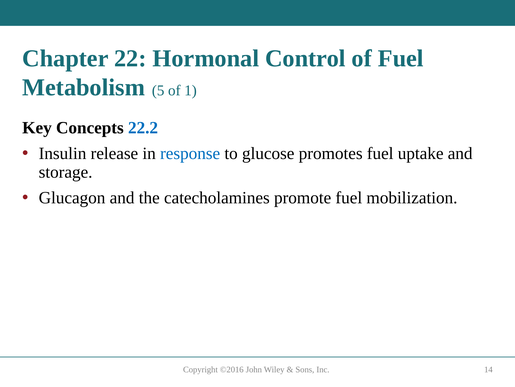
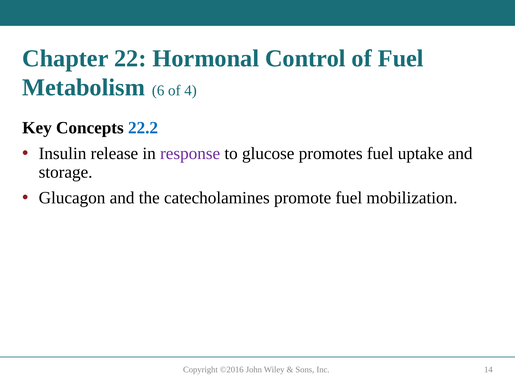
5: 5 -> 6
1: 1 -> 4
response colour: blue -> purple
